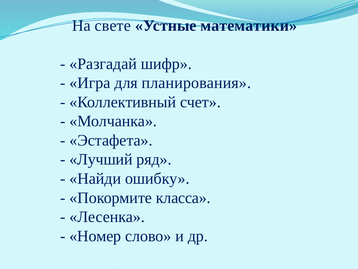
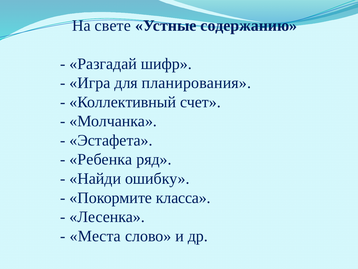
математики: математики -> содержанию
Лучший: Лучший -> Ребенка
Номер: Номер -> Места
